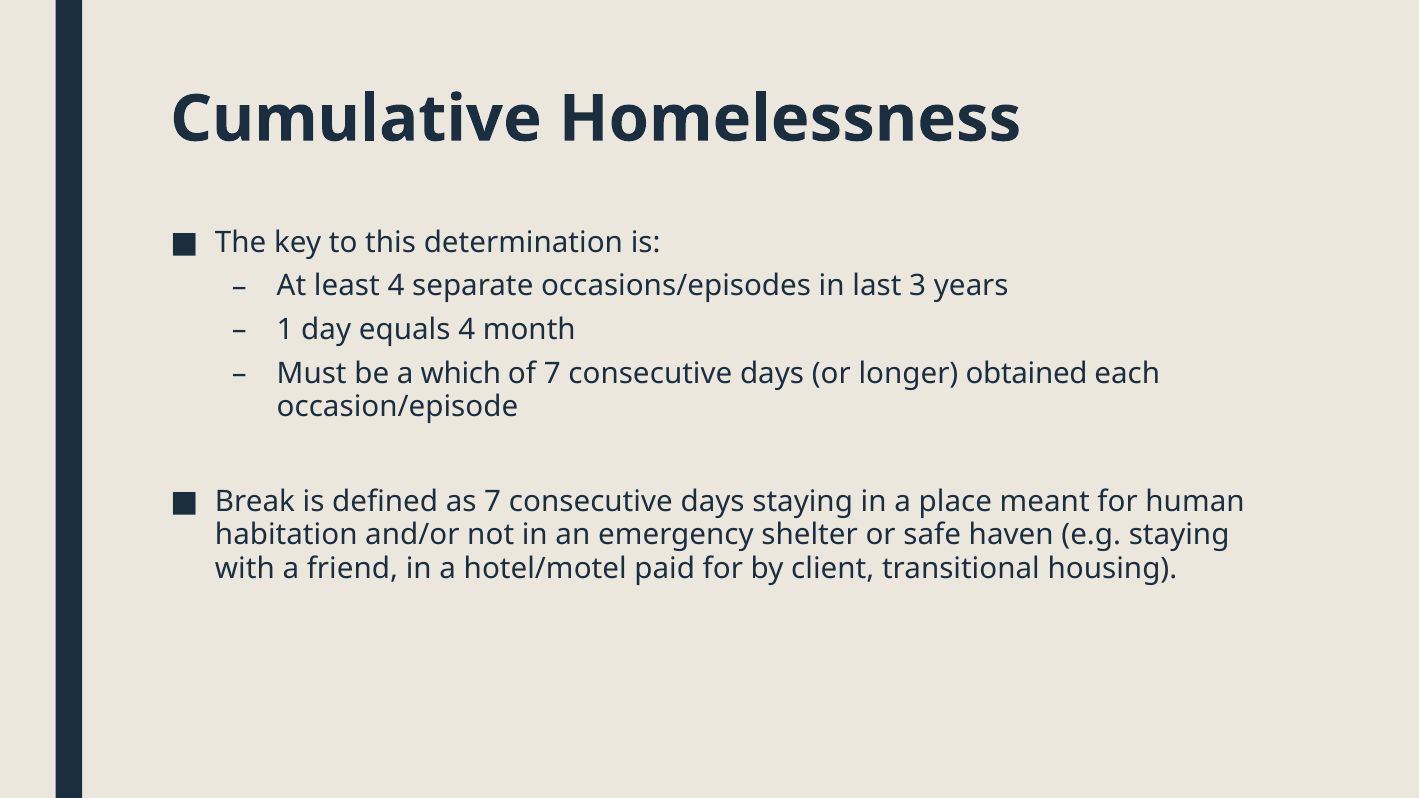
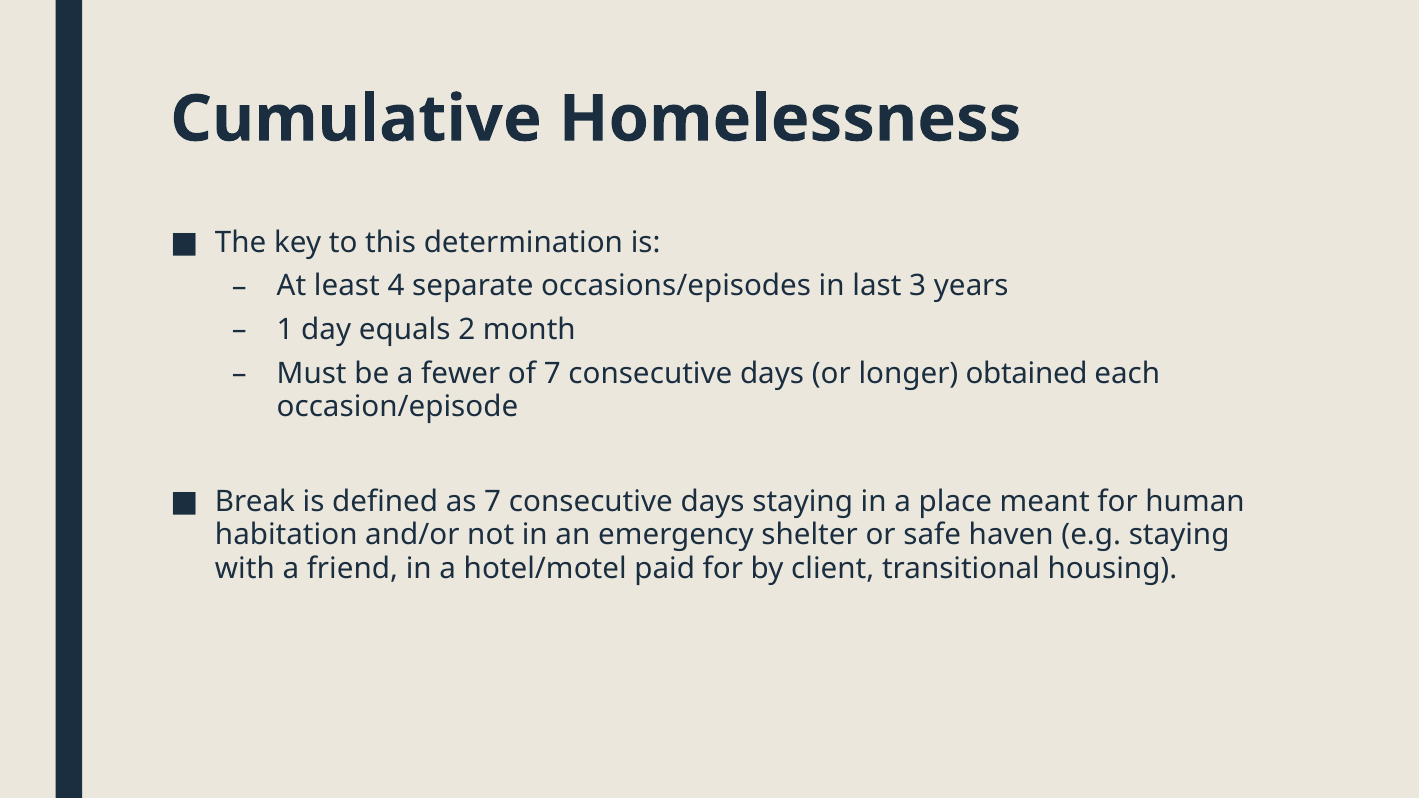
equals 4: 4 -> 2
which: which -> fewer
